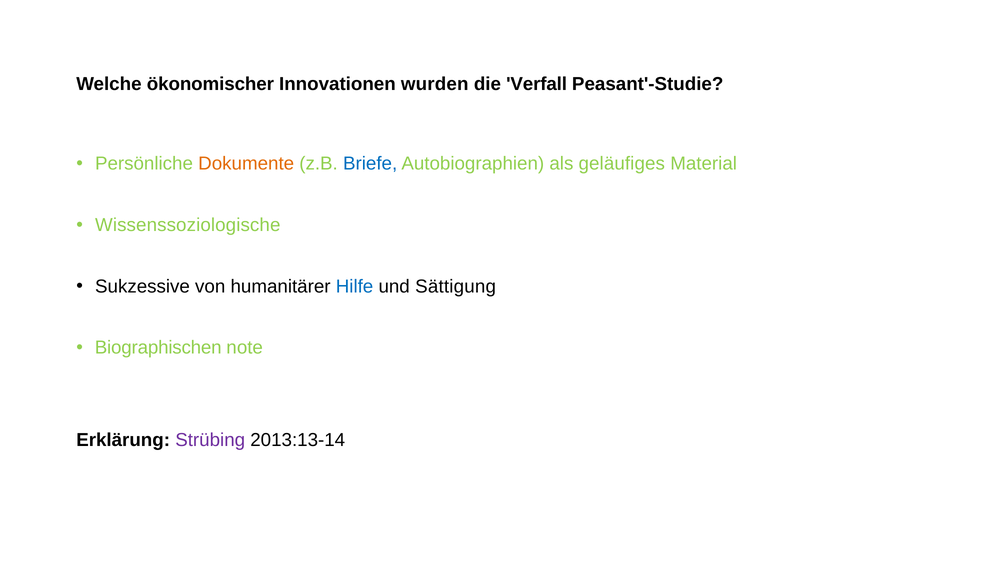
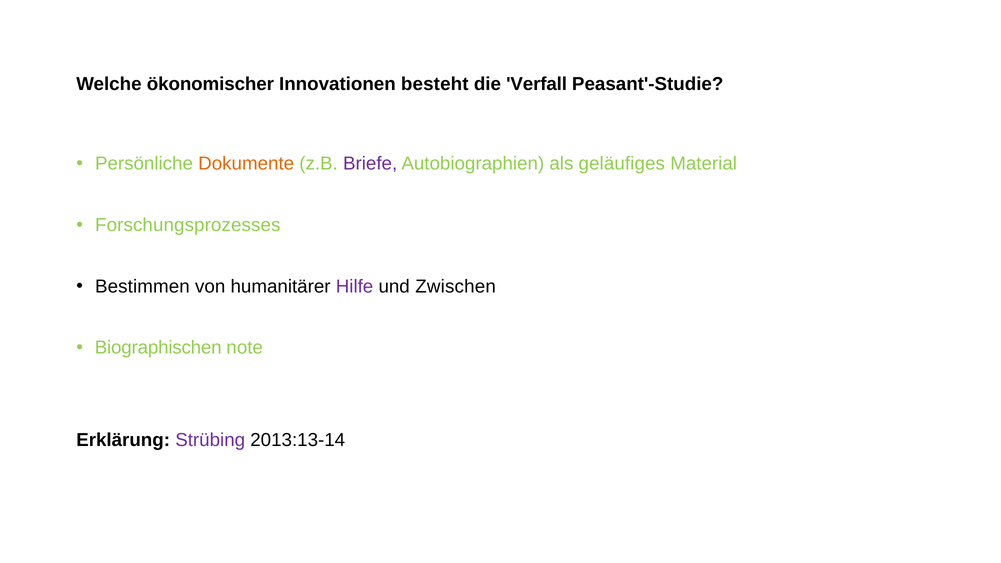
wurden: wurden -> besteht
Briefe colour: blue -> purple
Wissenssoziologische: Wissenssoziologische -> Forschungsprozesses
Sukzessive: Sukzessive -> Bestimmen
Hilfe colour: blue -> purple
Sättigung: Sättigung -> Zwischen
